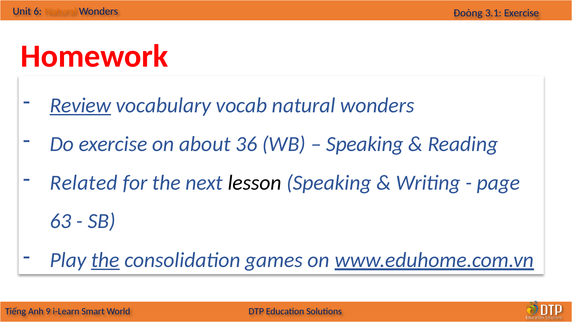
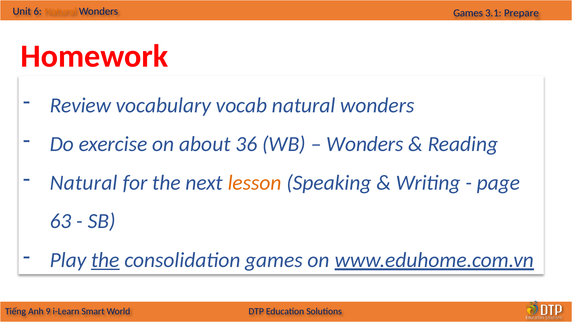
Đoòng at (468, 13): Đoòng -> Games
Exercise at (521, 13): Exercise -> Prepare
Review underline: present -> none
Speaking at (365, 144): Speaking -> Wonders
Related at (84, 182): Related -> Natural
lesson colour: black -> orange
